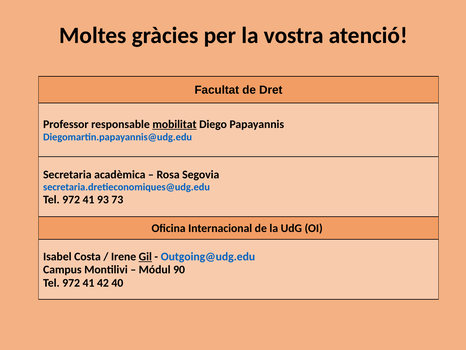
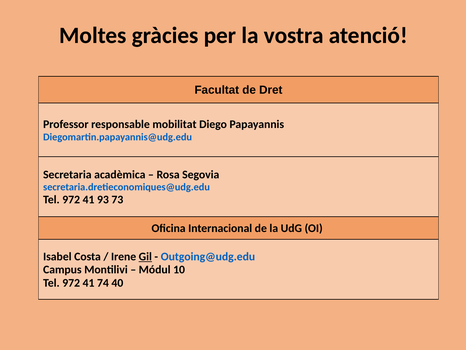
mobilitat underline: present -> none
90: 90 -> 10
42: 42 -> 74
